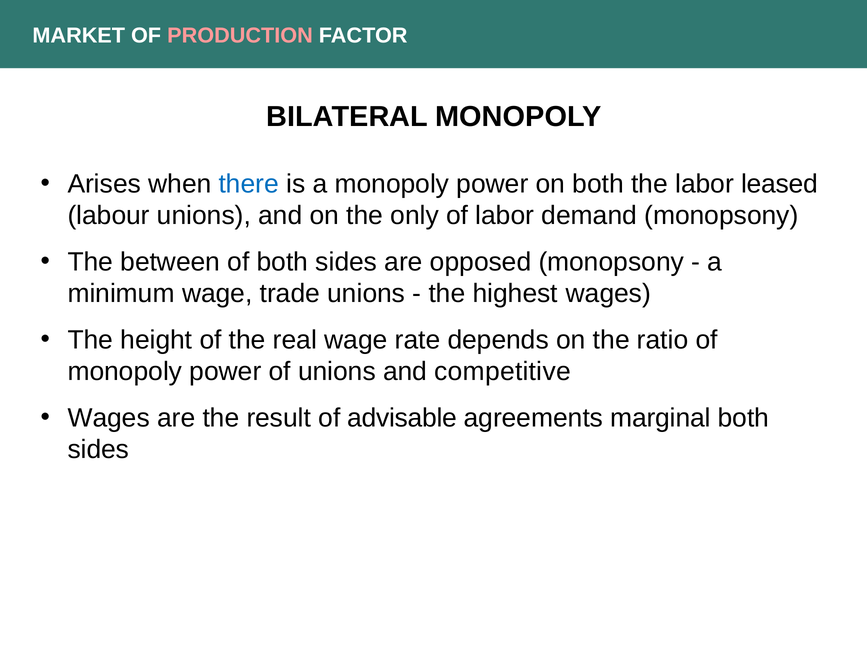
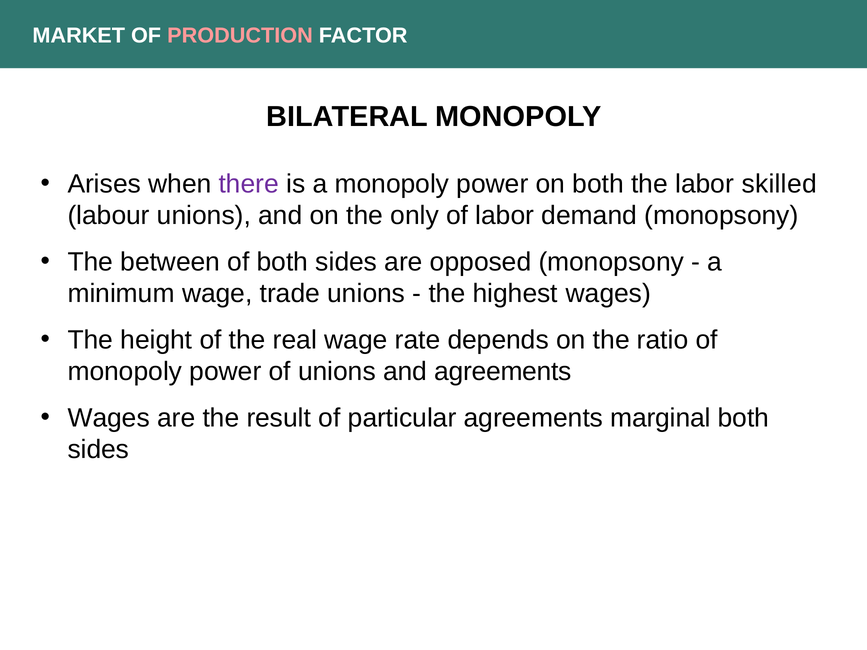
there colour: blue -> purple
leased: leased -> skilled
and competitive: competitive -> agreements
advisable: advisable -> particular
